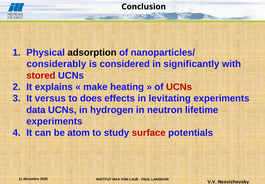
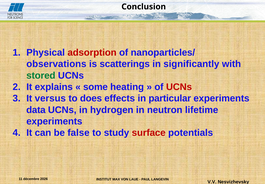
adsorption colour: black -> red
considerably: considerably -> observations
considered: considered -> scatterings
stored colour: red -> green
make: make -> some
levitating: levitating -> particular
atom: atom -> false
